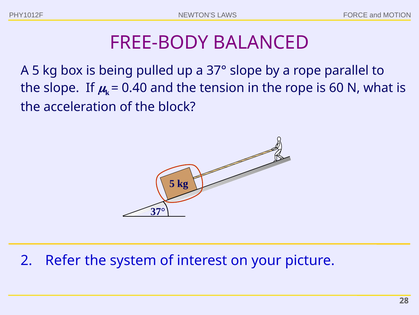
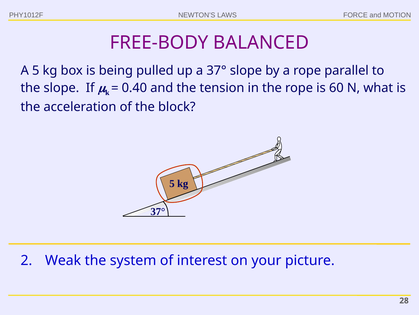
Refer: Refer -> Weak
